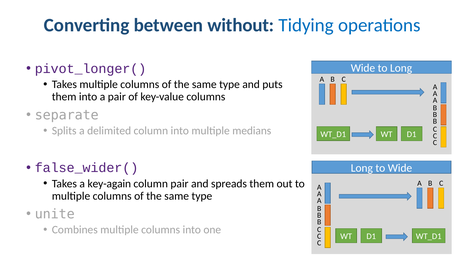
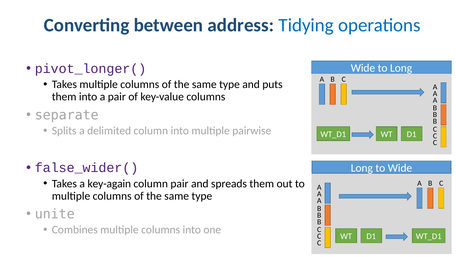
without: without -> address
medians: medians -> pairwise
